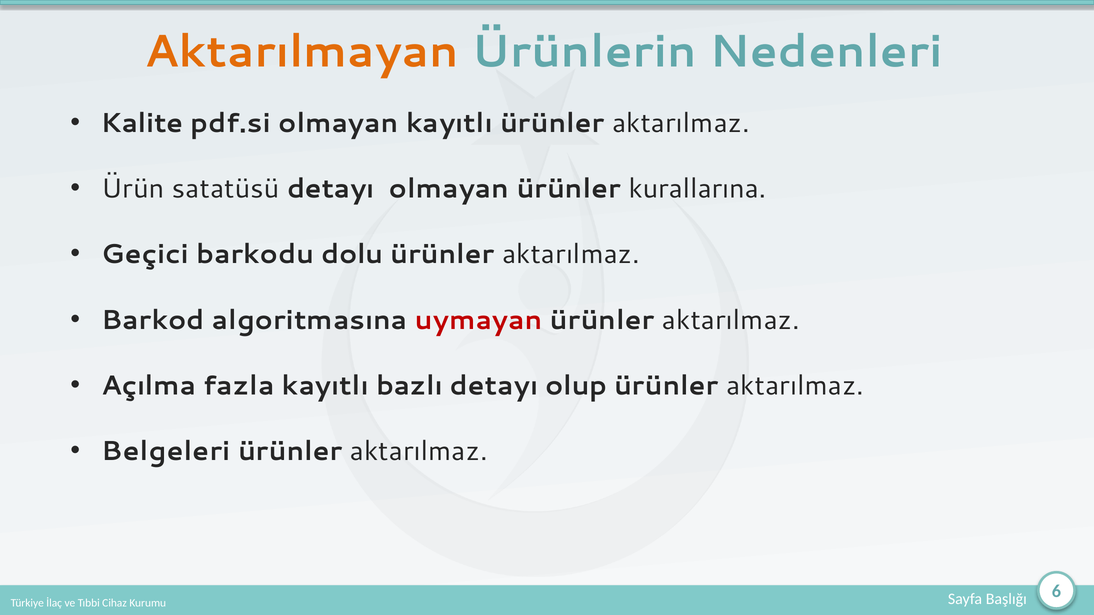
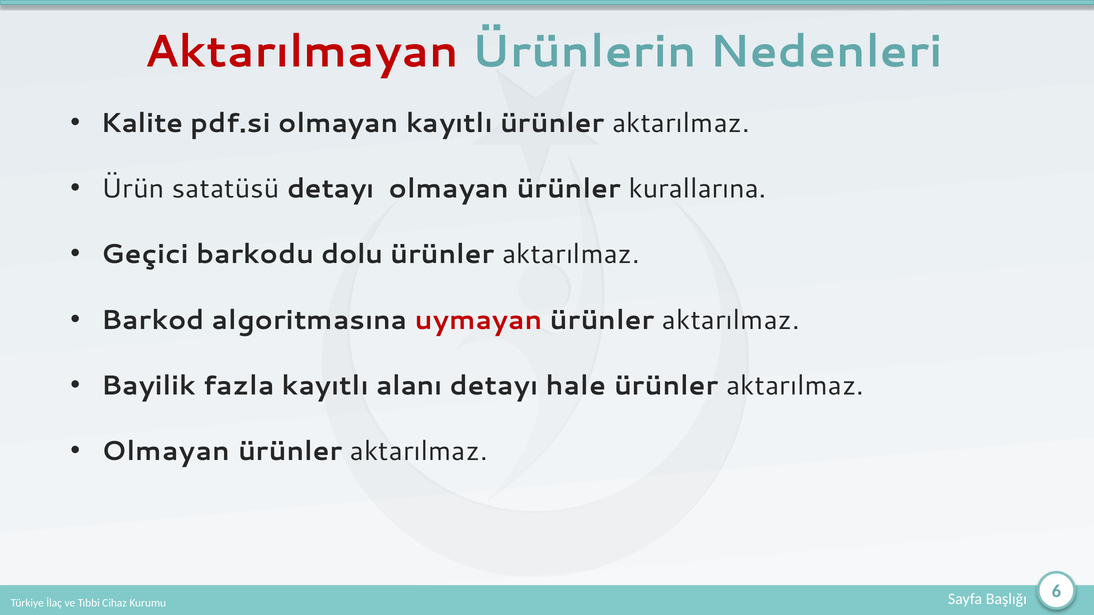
Aktarılmayan colour: orange -> red
Açılma: Açılma -> Bayilik
bazlı: bazlı -> alanı
olup: olup -> hale
Belgeleri at (166, 451): Belgeleri -> Olmayan
